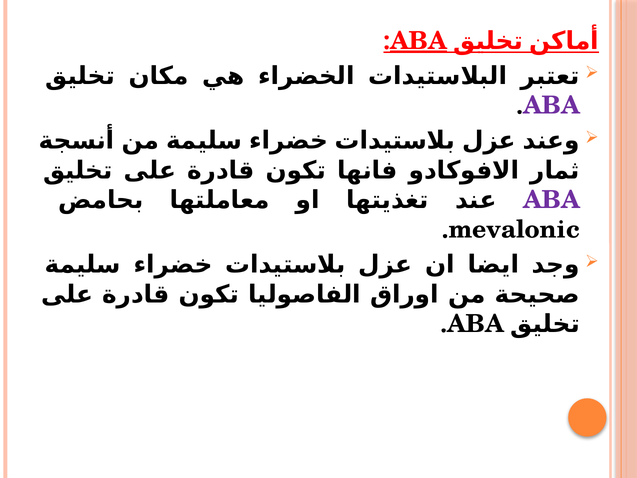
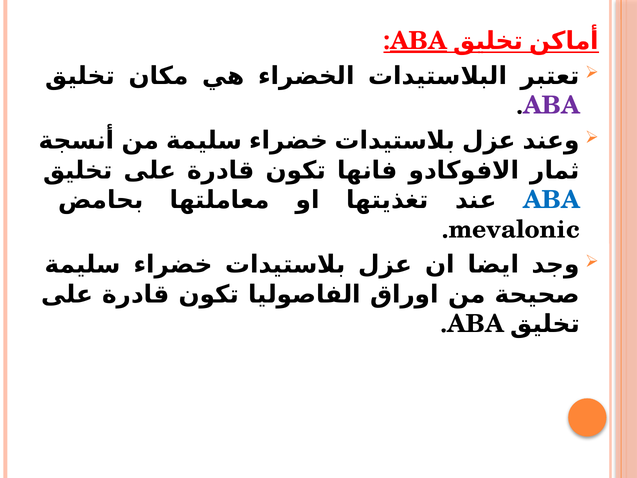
ABA at (551, 200) colour: purple -> blue
